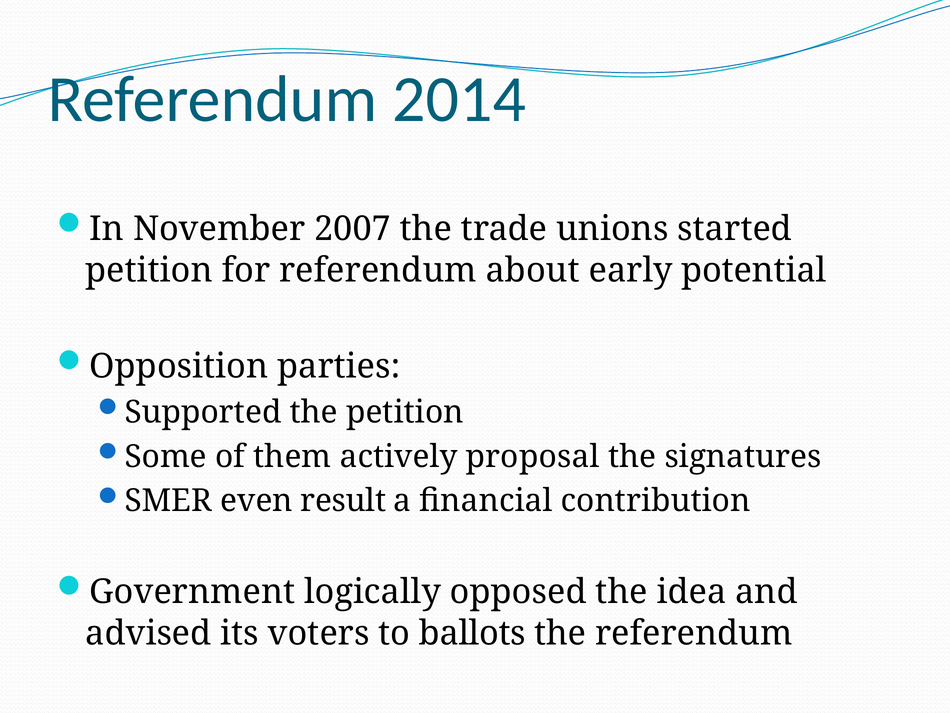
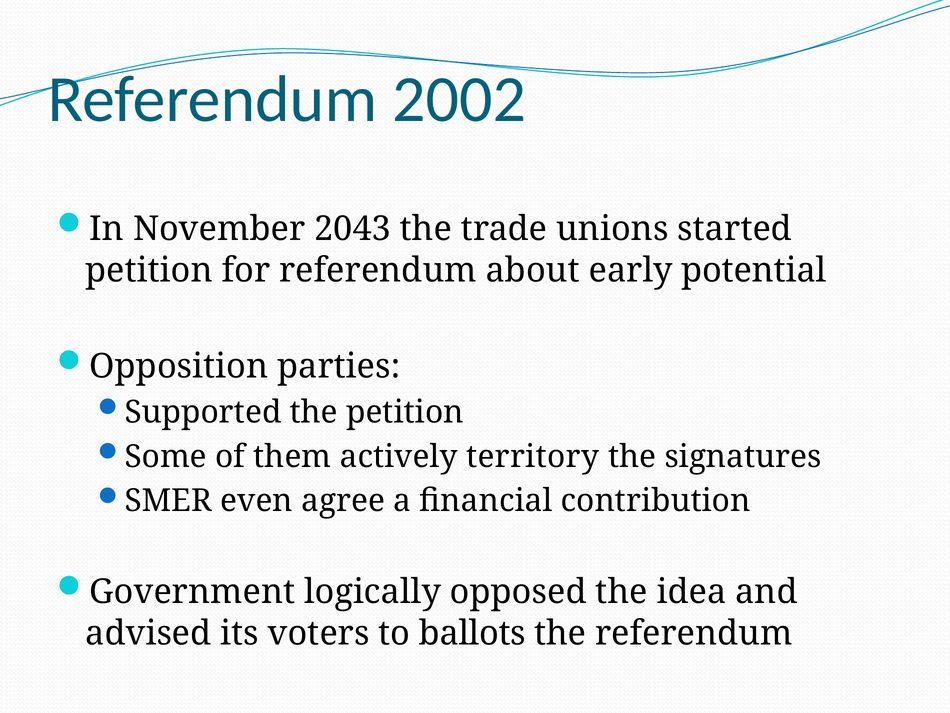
2014: 2014 -> 2002
2007: 2007 -> 2043
proposal: proposal -> territory
result: result -> agree
